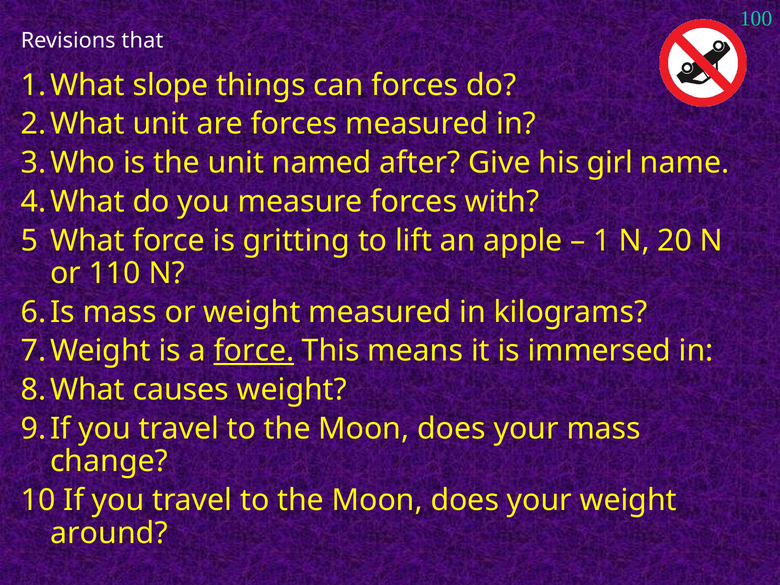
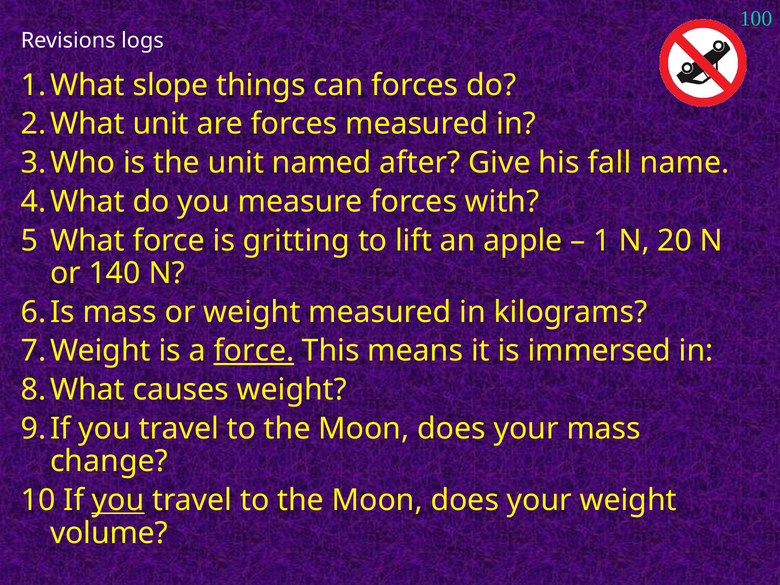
that: that -> logs
girl: girl -> fall
110: 110 -> 140
you at (118, 500) underline: none -> present
around: around -> volume
